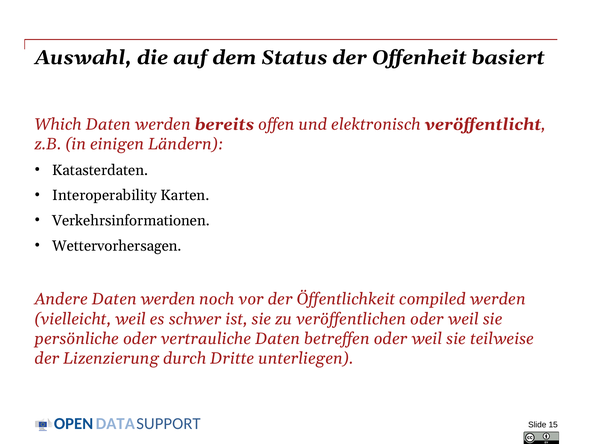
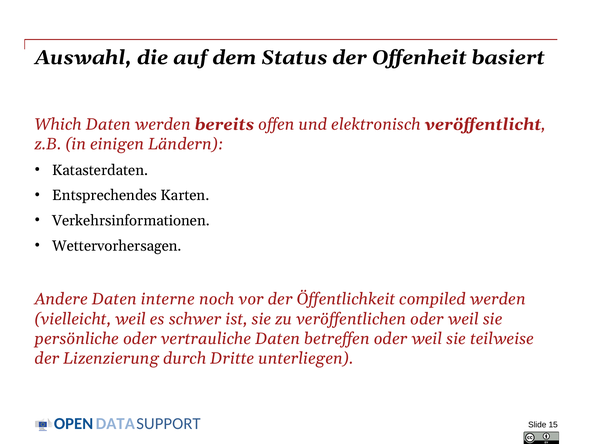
Interoperability: Interoperability -> Entsprechendes
Andere Daten werden: werden -> interne
